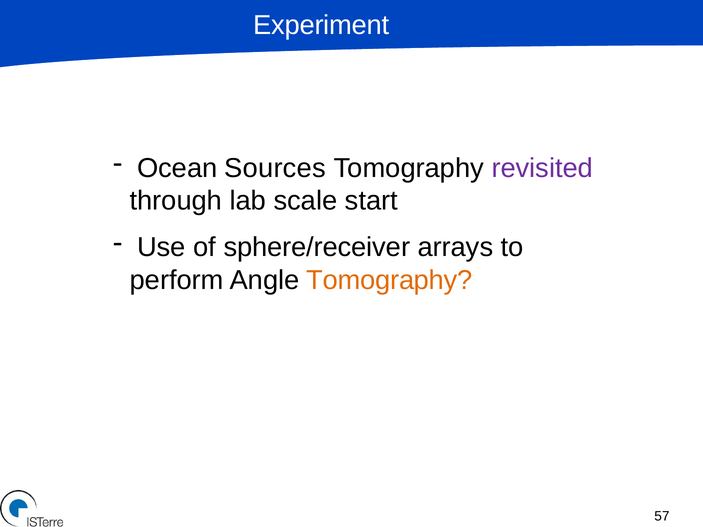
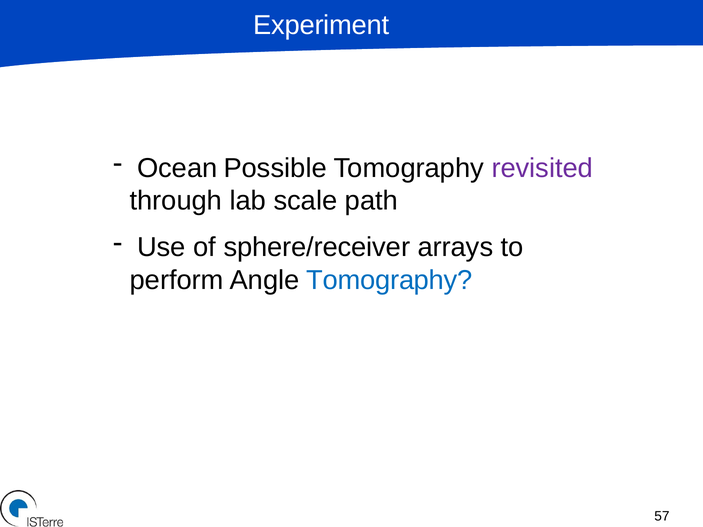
Sources: Sources -> Possible
start: start -> path
Tomography at (389, 280) colour: orange -> blue
